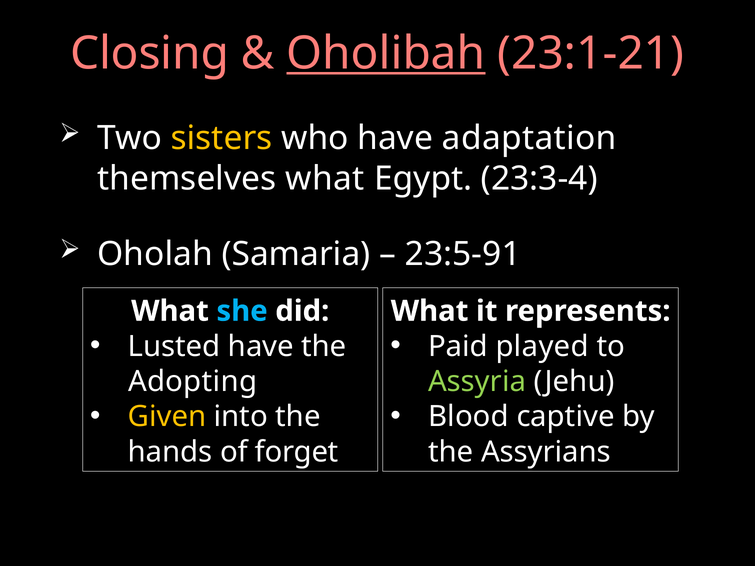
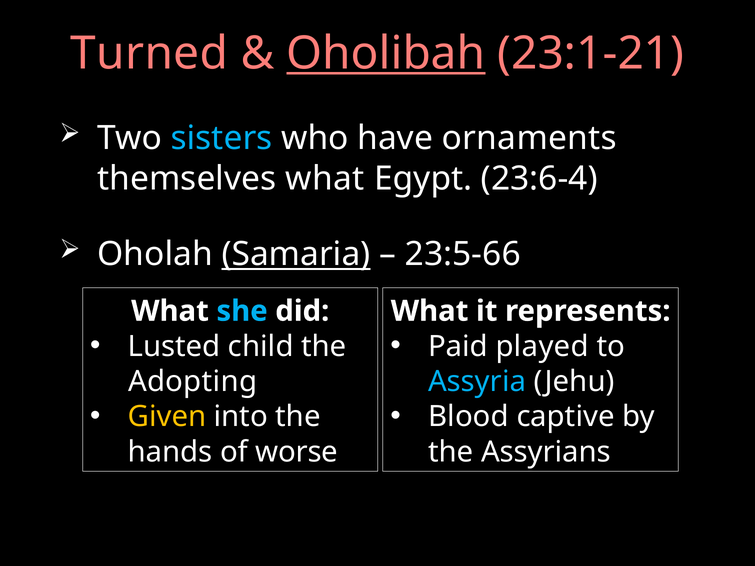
Closing: Closing -> Turned
sisters colour: yellow -> light blue
adaptation: adaptation -> ornaments
23:3-4: 23:3-4 -> 23:6-4
Samaria underline: none -> present
23:5-91: 23:5-91 -> 23:5-66
Lusted have: have -> child
Assyria colour: light green -> light blue
forget: forget -> worse
